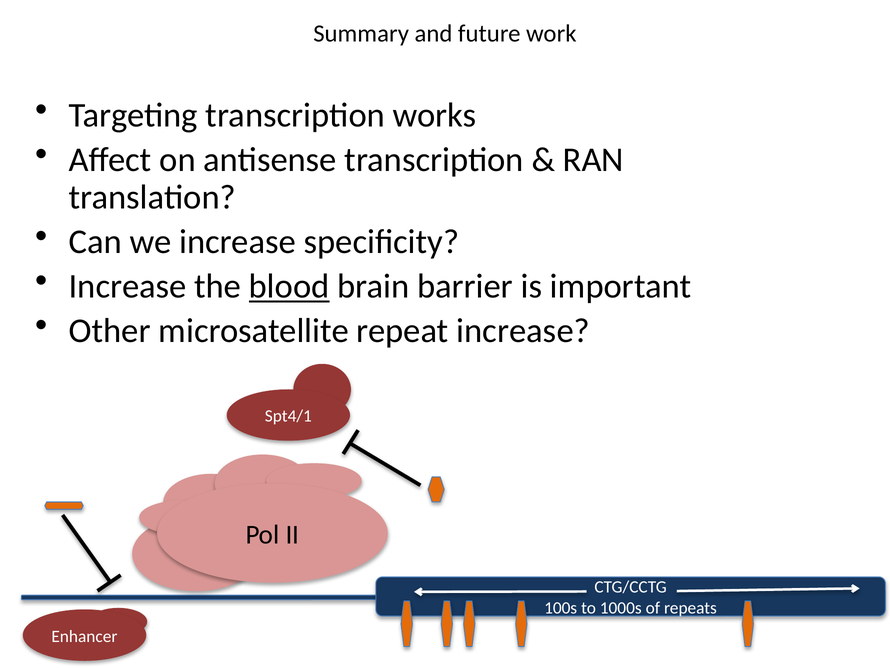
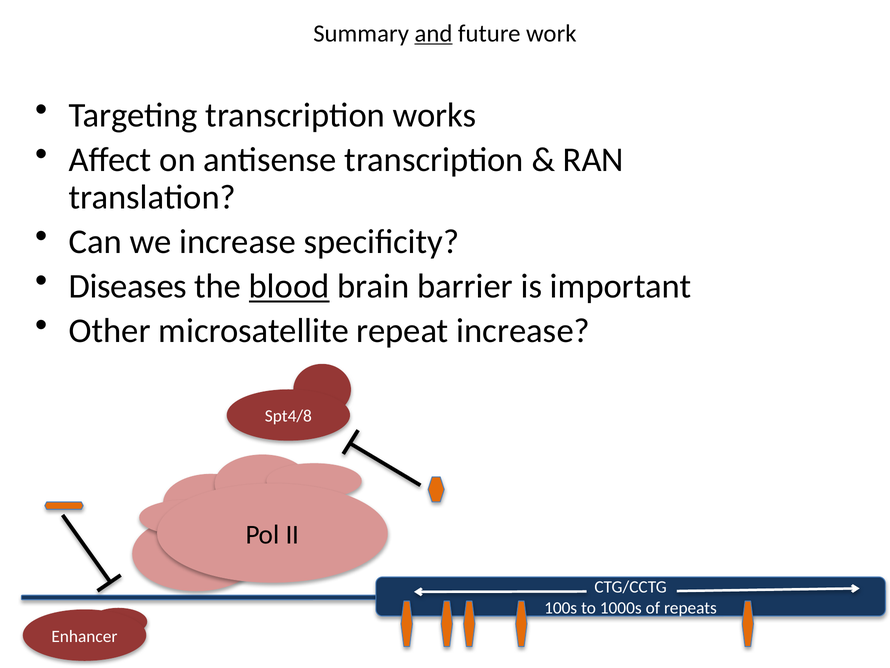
and underline: none -> present
Increase at (128, 286): Increase -> Diseases
Spt4/1: Spt4/1 -> Spt4/8
